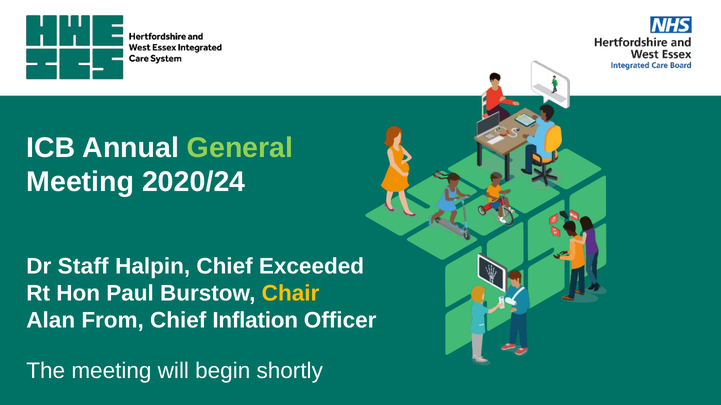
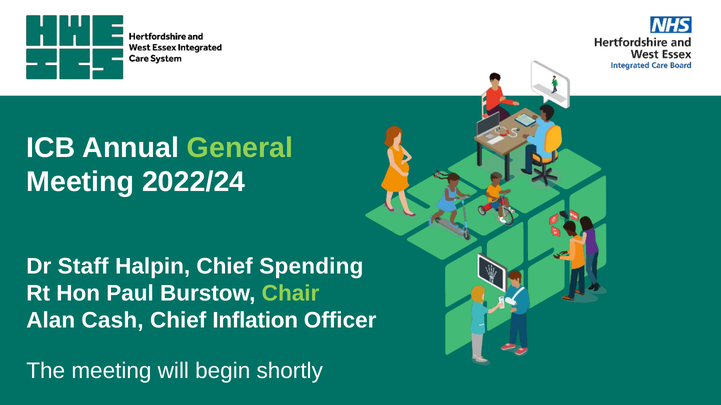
2020/24: 2020/24 -> 2022/24
Exceeded: Exceeded -> Spending
Chair colour: yellow -> light green
From: From -> Cash
